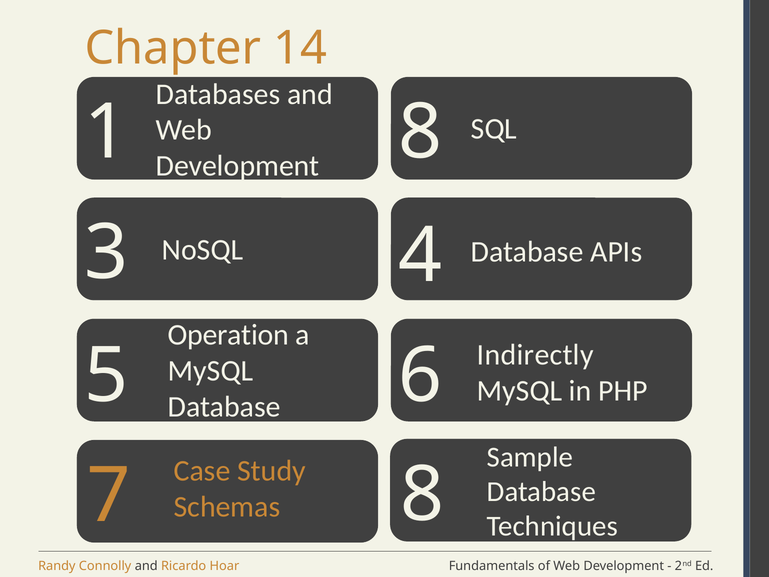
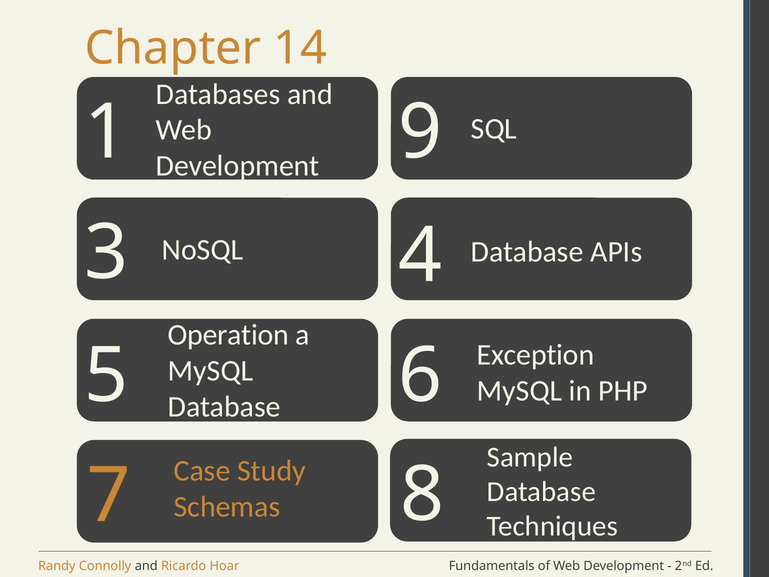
1 8: 8 -> 9
Indirectly: Indirectly -> Exception
